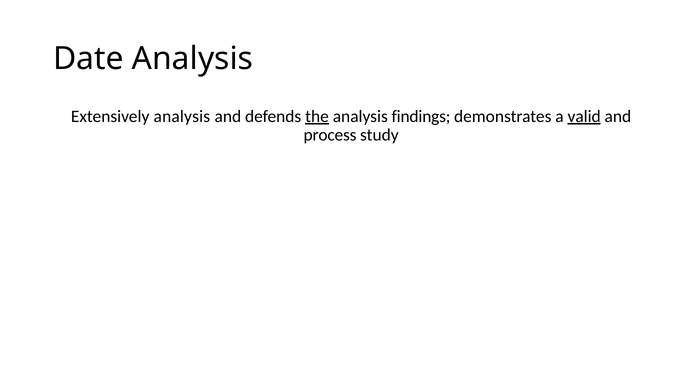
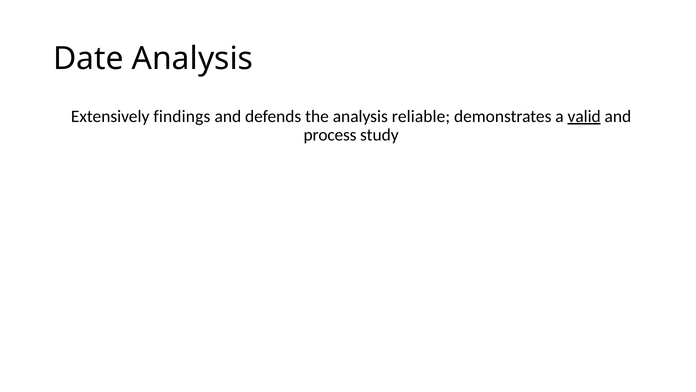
Extensively analysis: analysis -> findings
the underline: present -> none
findings: findings -> reliable
